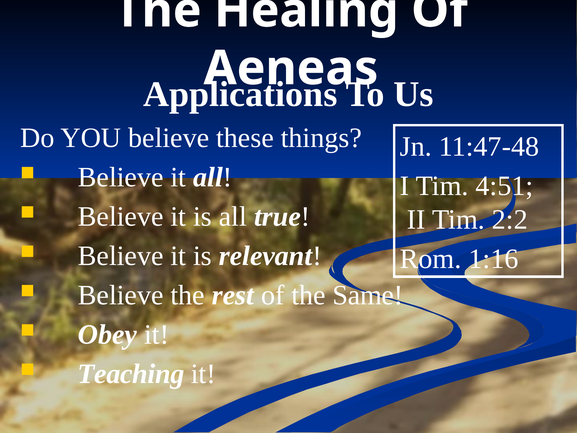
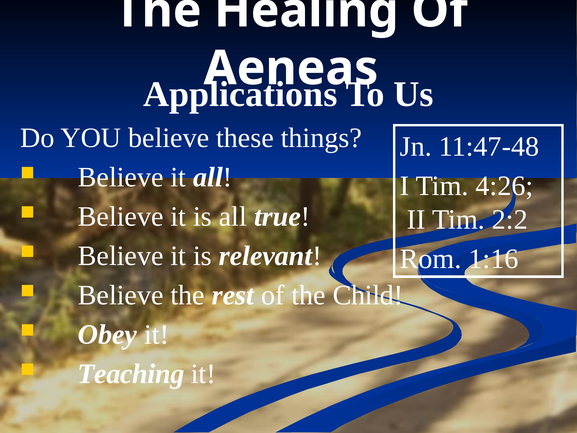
4:51: 4:51 -> 4:26
Same: Same -> Child
